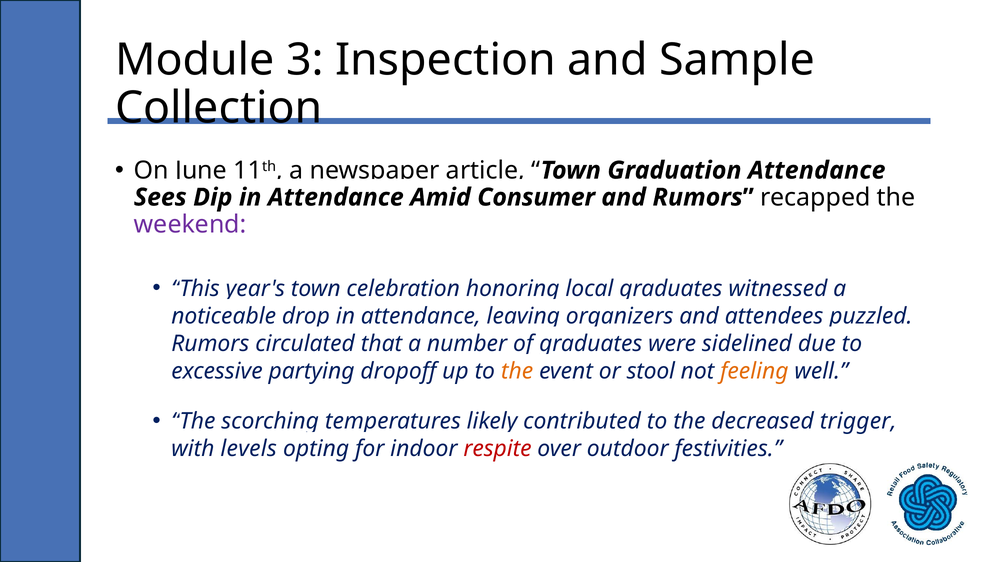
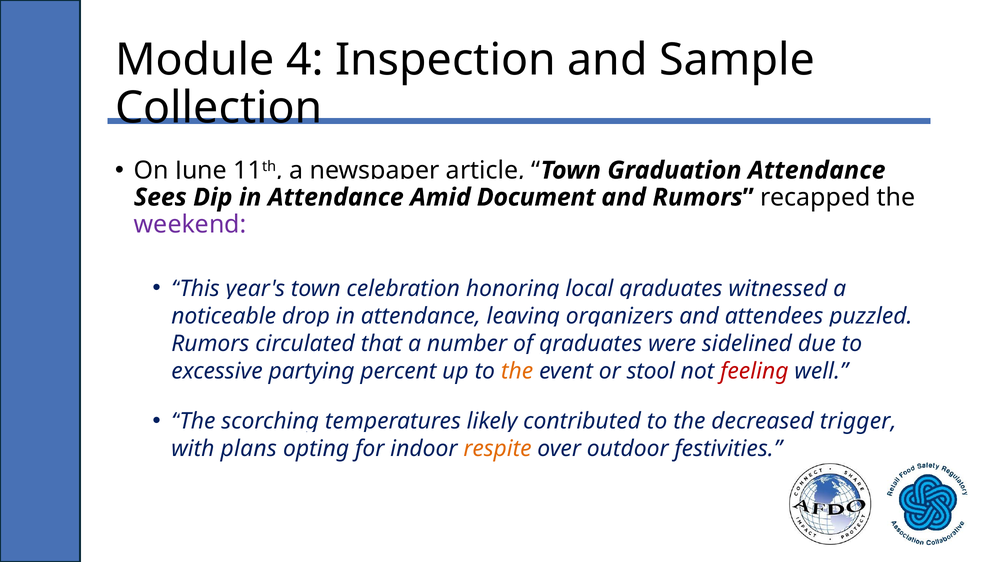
3: 3 -> 4
Consumer: Consumer -> Document
dropoff: dropoff -> percent
feeling colour: orange -> red
levels: levels -> plans
respite colour: red -> orange
